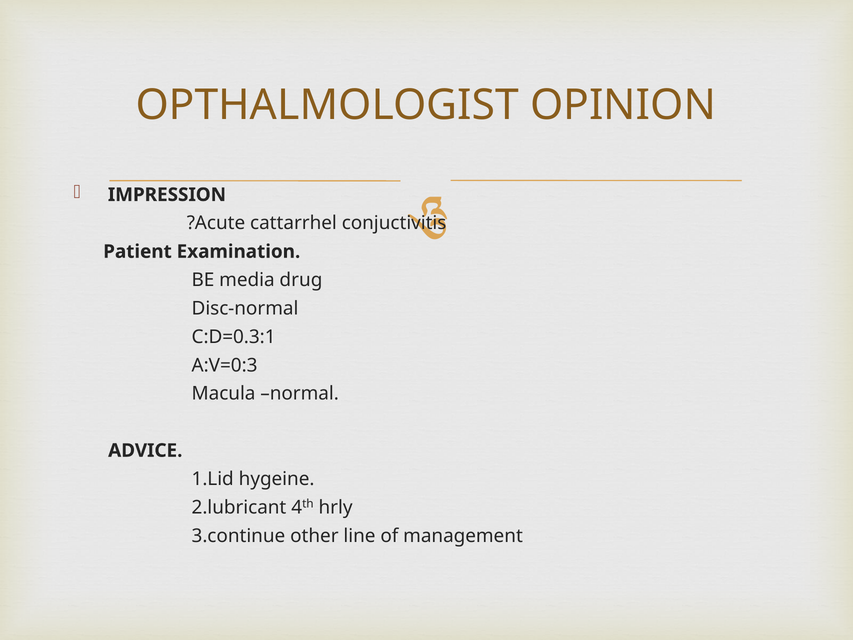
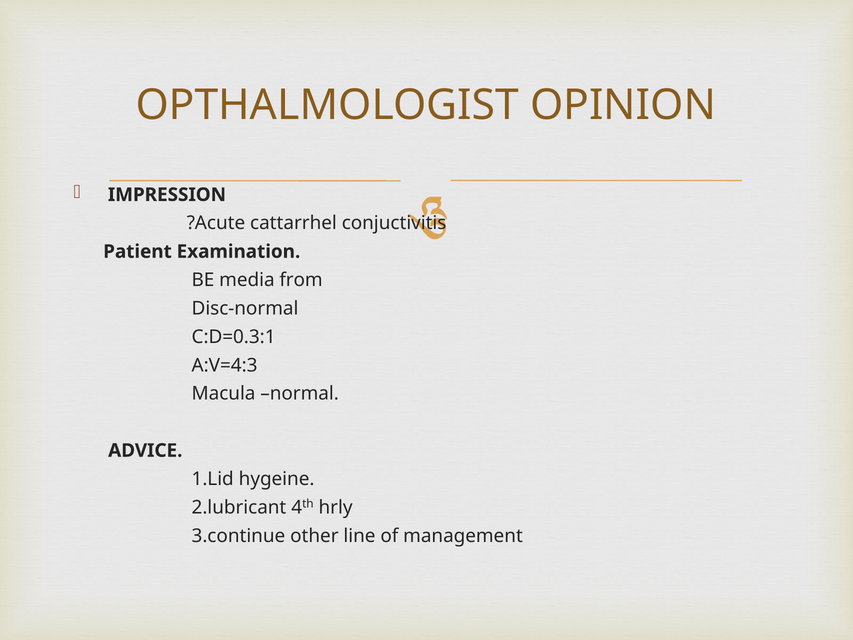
drug: drug -> from
A:V=0:3: A:V=0:3 -> A:V=4:3
